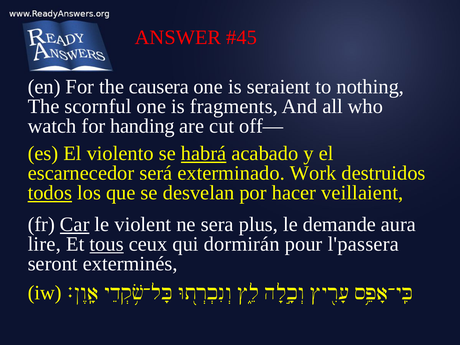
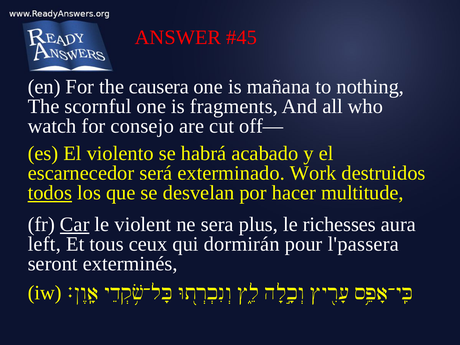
seraient: seraient -> mañana
handing: handing -> consejo
habrá underline: present -> none
veillaient: veillaient -> multitude
demande: demande -> richesses
lire: lire -> left
tous underline: present -> none
